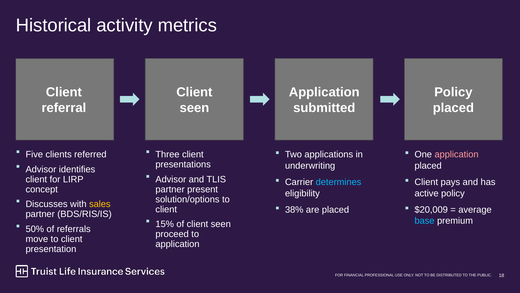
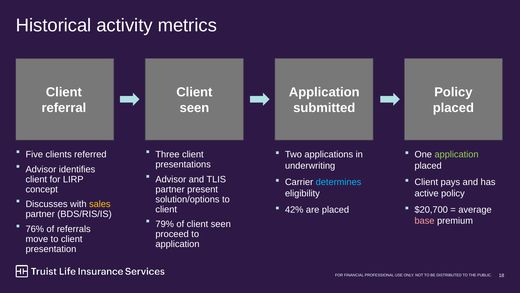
application at (457, 154) colour: pink -> light green
38%: 38% -> 42%
$20,009: $20,009 -> $20,700
base colour: light blue -> pink
15%: 15% -> 79%
50%: 50% -> 76%
